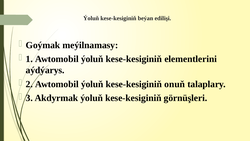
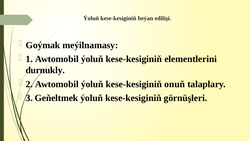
aýdýarys: aýdýarys -> durnukly
Akdyrmak: Akdyrmak -> Geňeltmek
